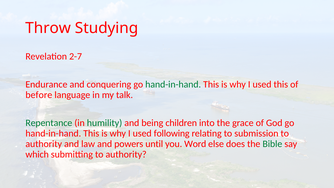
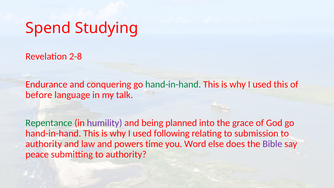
Throw: Throw -> Spend
2-7: 2-7 -> 2-8
humility colour: green -> purple
children: children -> planned
until: until -> time
Bible colour: green -> purple
which: which -> peace
